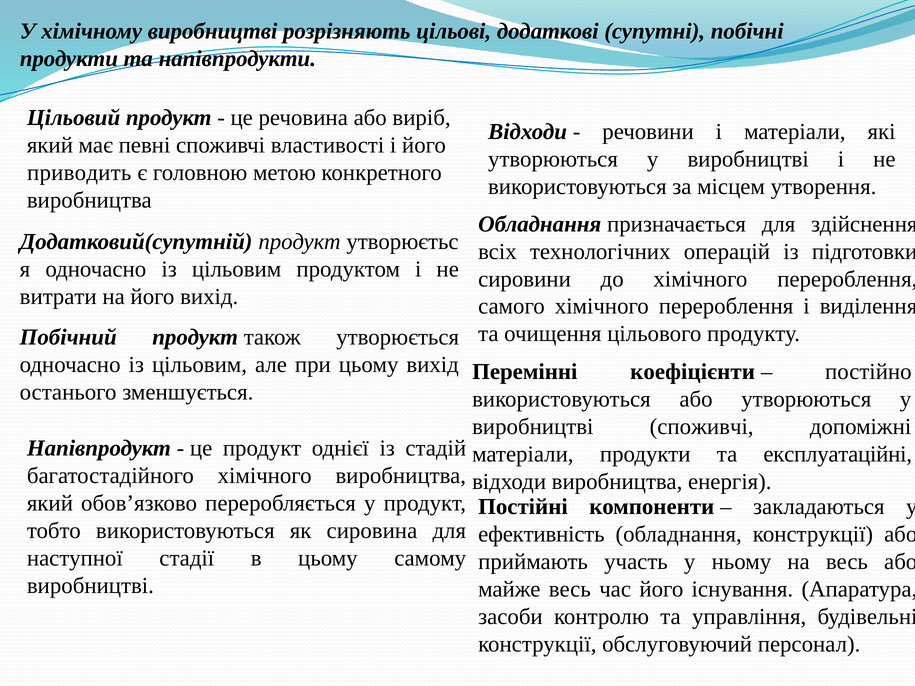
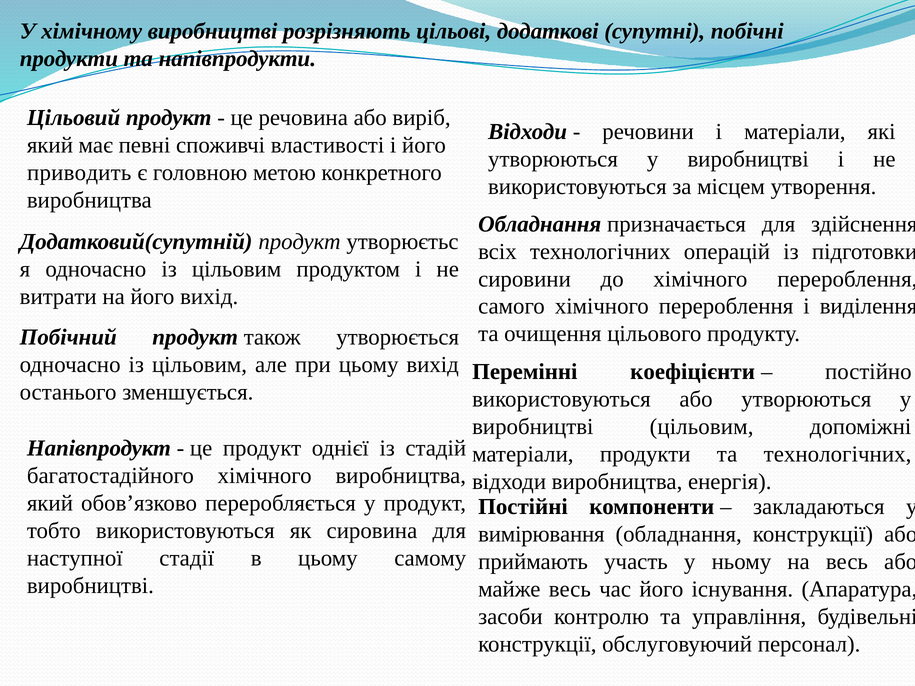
виробництві споживчі: споживчі -> цільовим
та експлуатаційні: експлуатаційні -> технологічних
ефективність: ефективність -> вимірювання
